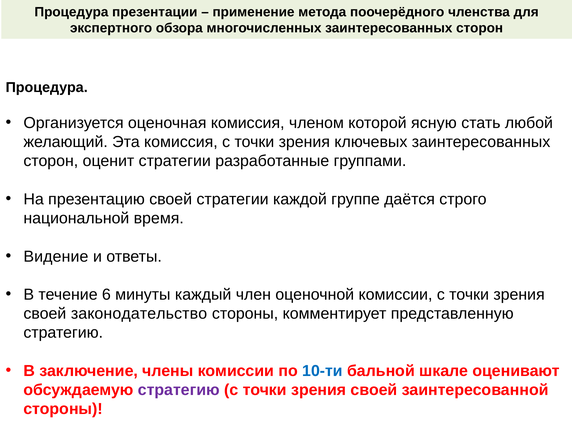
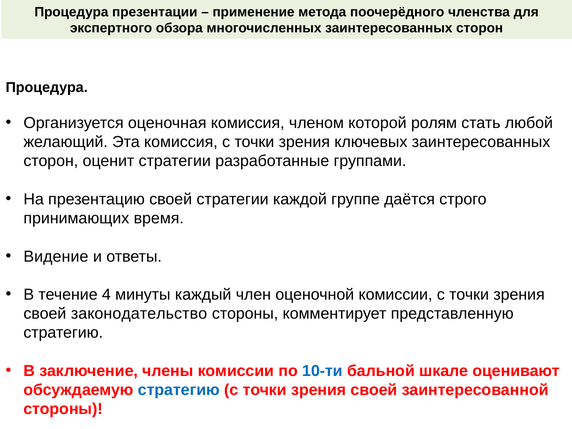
ясную: ясную -> ролям
национальной: национальной -> принимающих
6: 6 -> 4
стратегию at (179, 390) colour: purple -> blue
